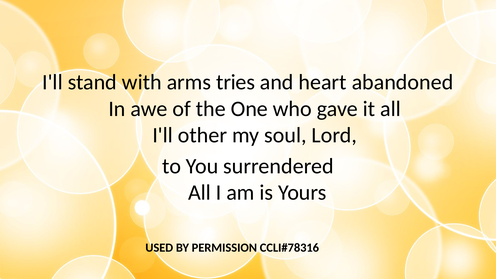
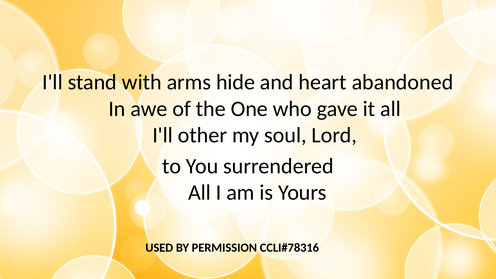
tries: tries -> hide
